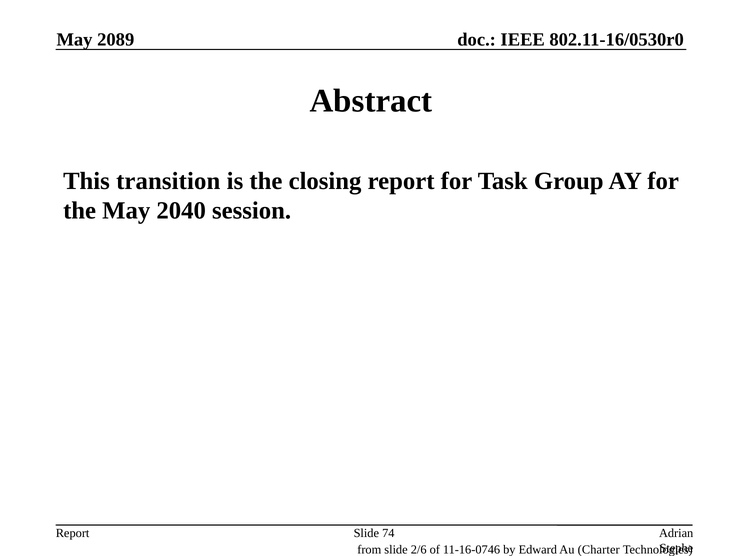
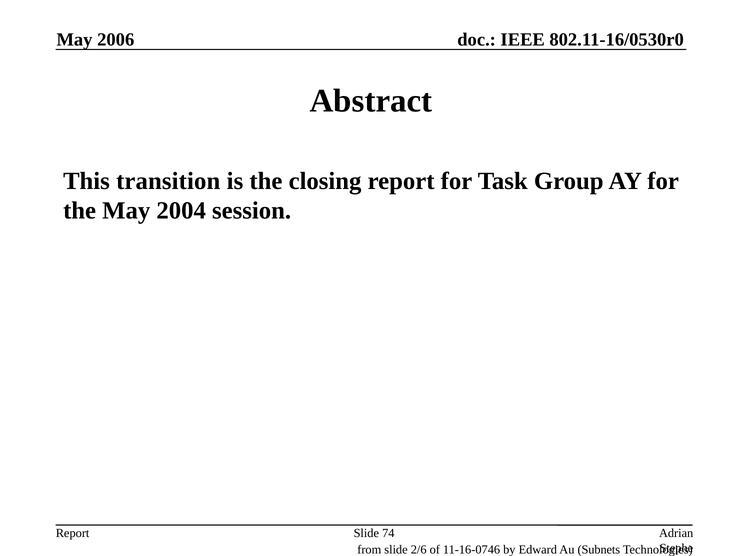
2089: 2089 -> 2006
2040: 2040 -> 2004
Charter: Charter -> Subnets
